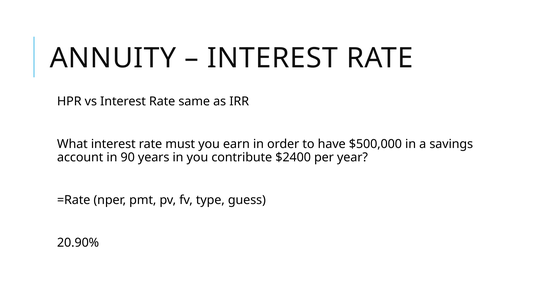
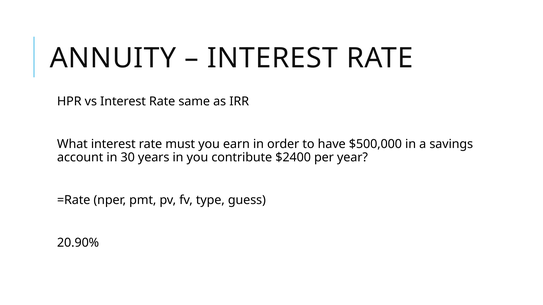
90: 90 -> 30
